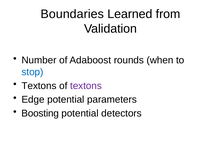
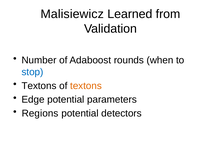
Boundaries: Boundaries -> Malisiewicz
textons at (86, 86) colour: purple -> orange
Boosting: Boosting -> Regions
